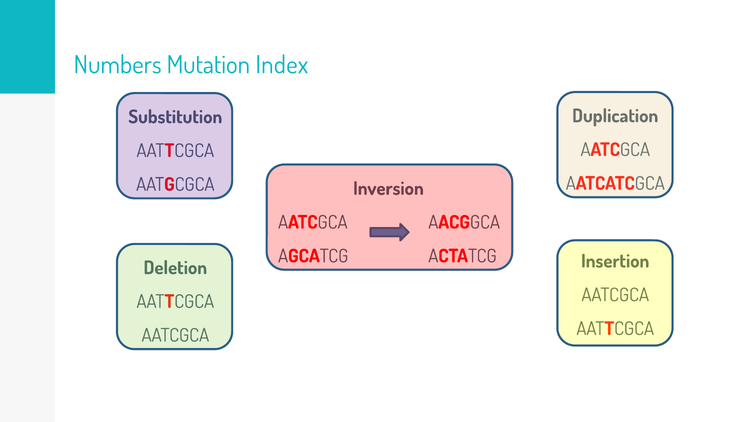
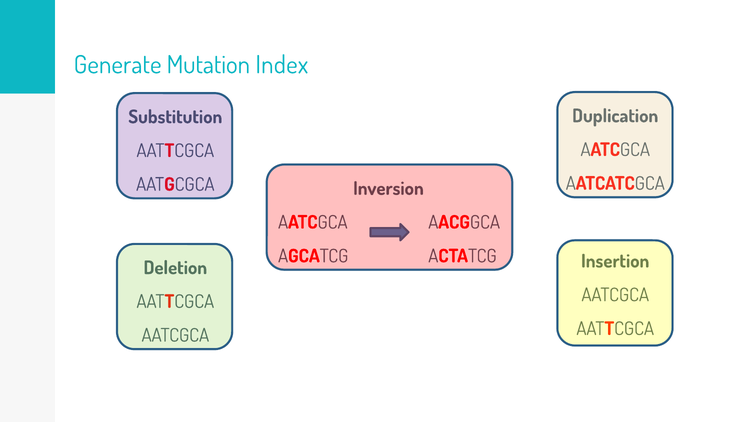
Numbers: Numbers -> Generate
